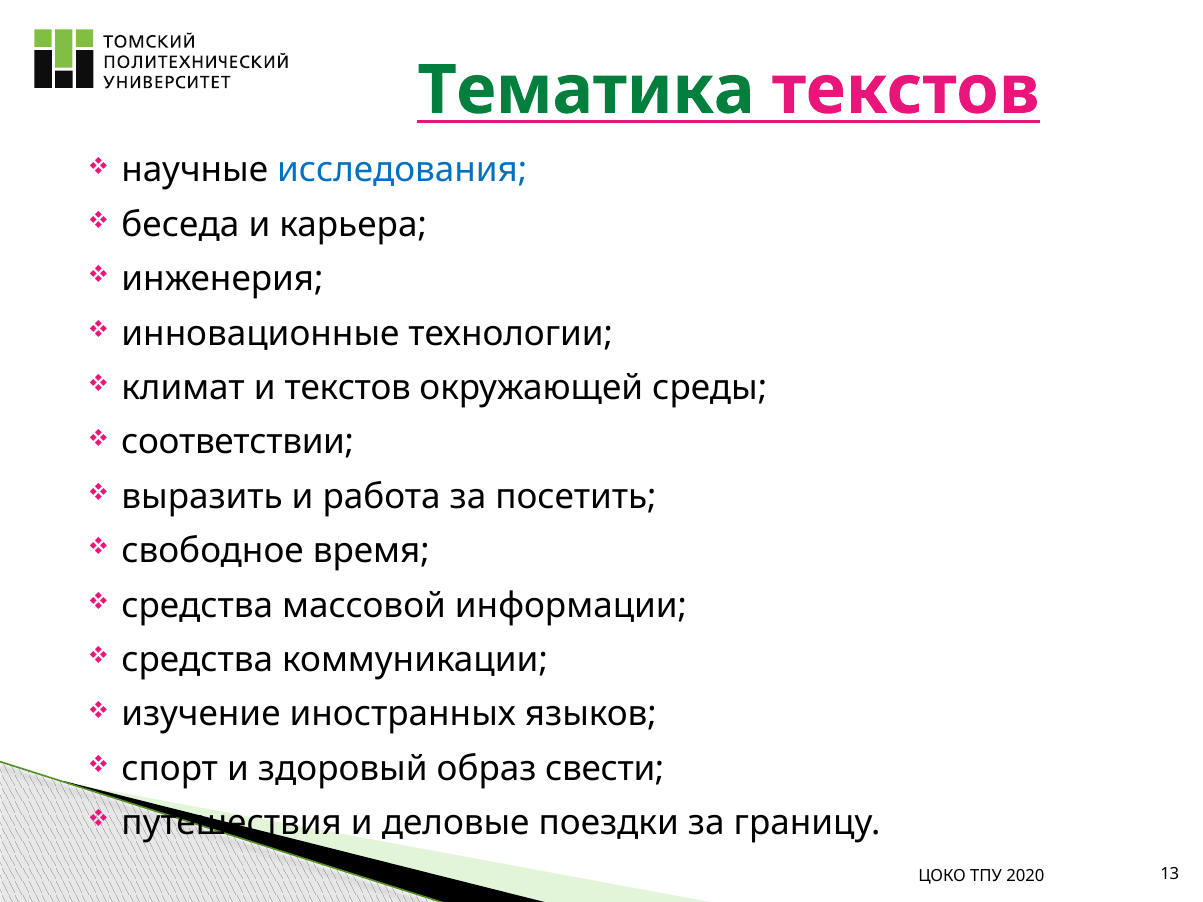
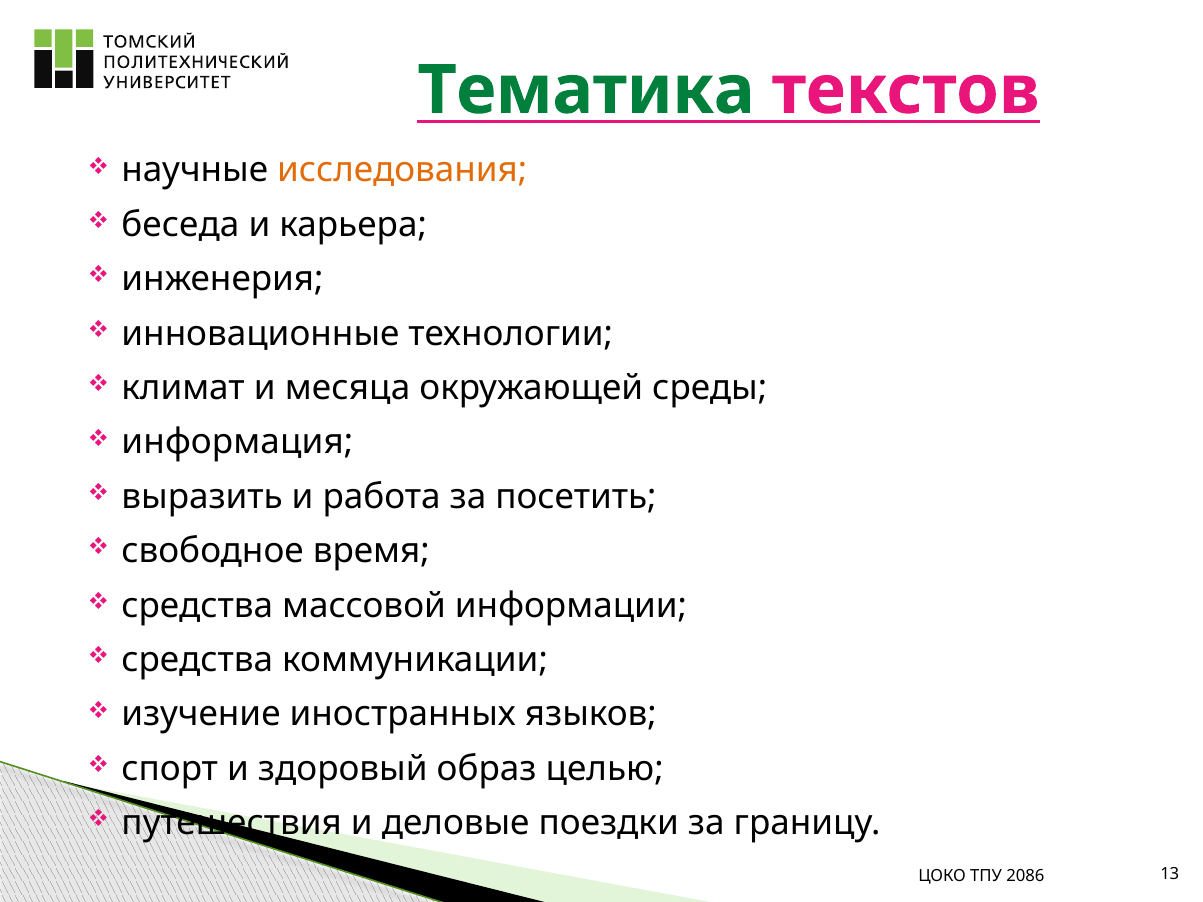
исследования colour: blue -> orange
и текстов: текстов -> месяца
соответствии: соответствии -> информация
свести: свести -> целью
2020: 2020 -> 2086
